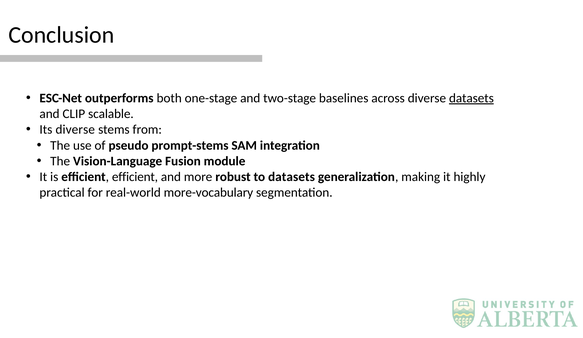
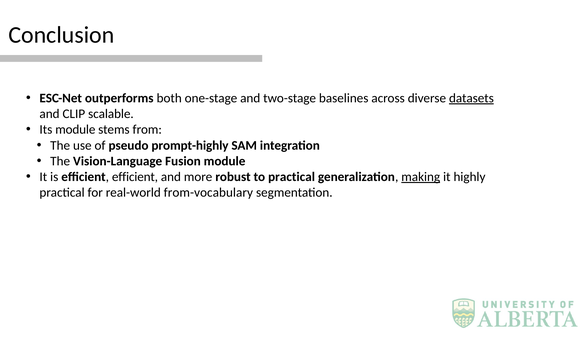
Its diverse: diverse -> module
prompt-stems: prompt-stems -> prompt-highly
to datasets: datasets -> practical
making underline: none -> present
more-vocabulary: more-vocabulary -> from-vocabulary
